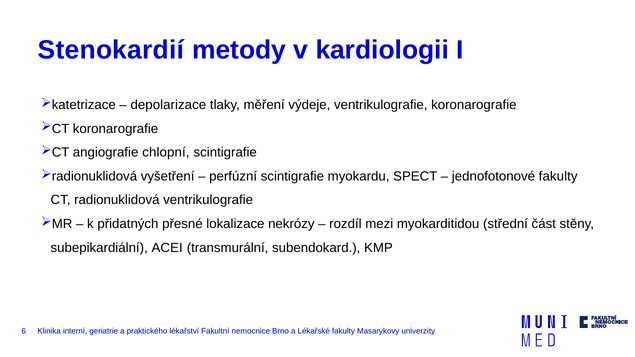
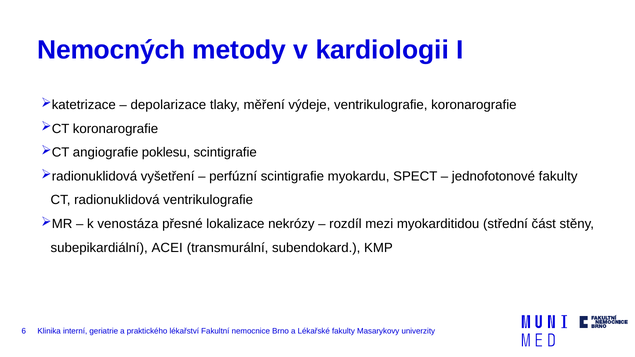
Stenokardií: Stenokardií -> Nemocných
chlopní: chlopní -> poklesu
přidatných: přidatných -> venostáza
